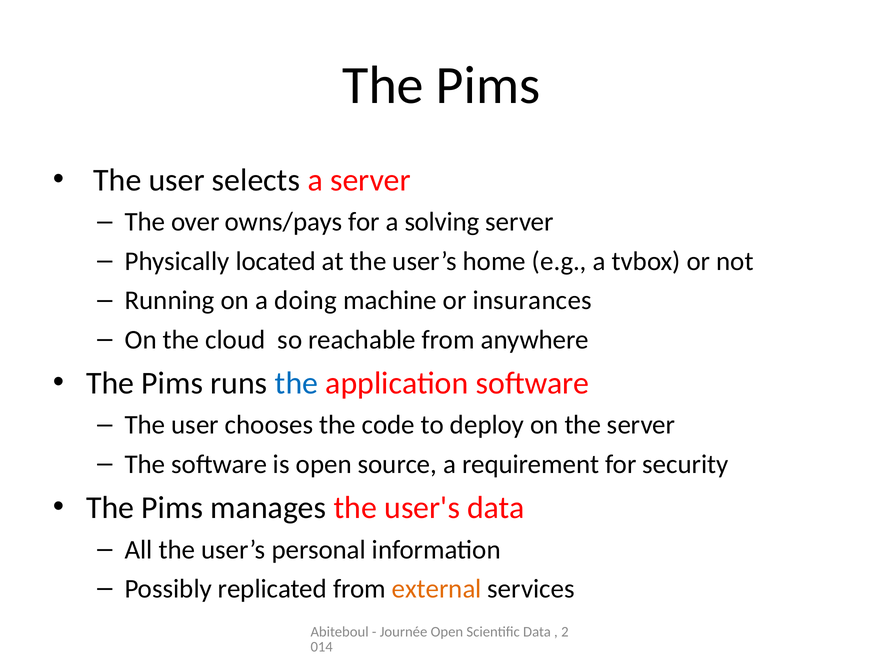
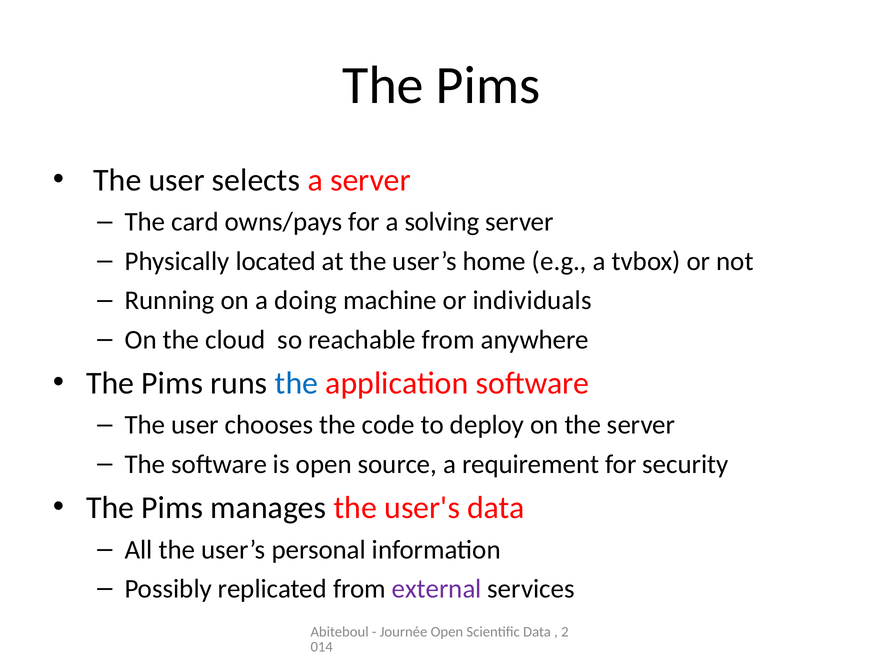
over: over -> card
insurances: insurances -> individuals
external colour: orange -> purple
